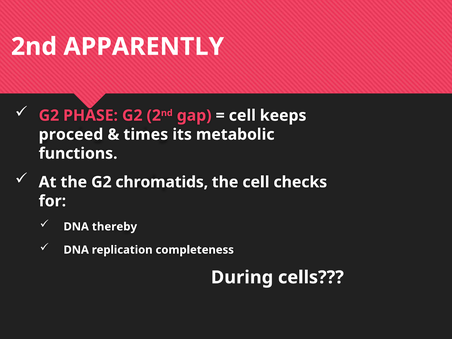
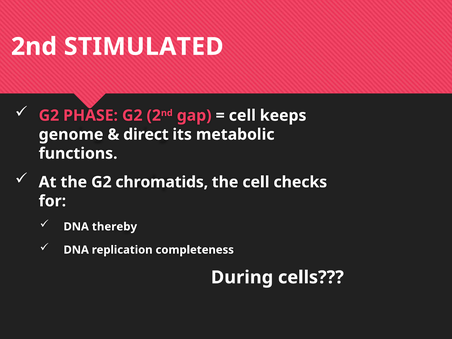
APPARENTLY: APPARENTLY -> STIMULATED
proceed: proceed -> genome
times: times -> direct
